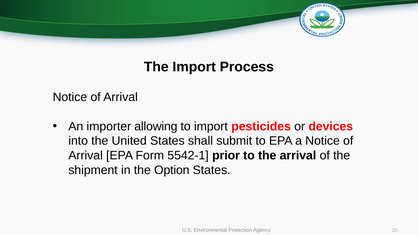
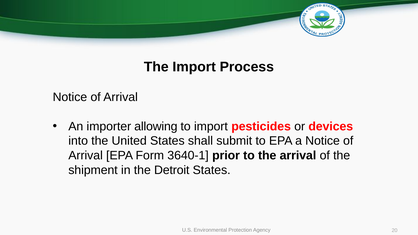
5542-1: 5542-1 -> 3640-1
Option: Option -> Detroit
